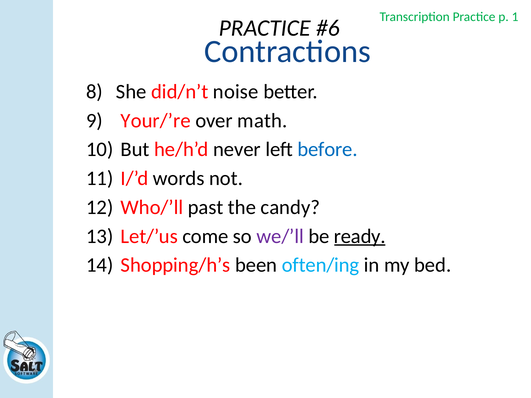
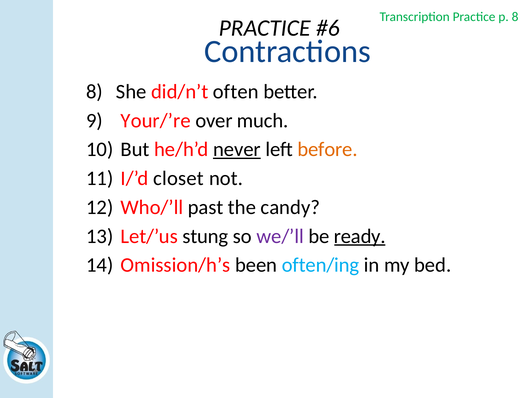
p 1: 1 -> 8
noise: noise -> often
math: math -> much
never underline: none -> present
before colour: blue -> orange
words: words -> closet
come: come -> stung
Shopping/h’s: Shopping/h’s -> Omission/h’s
